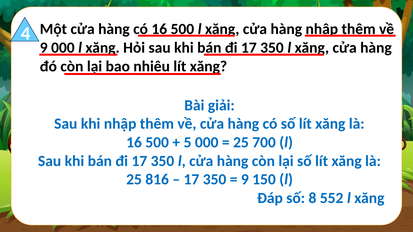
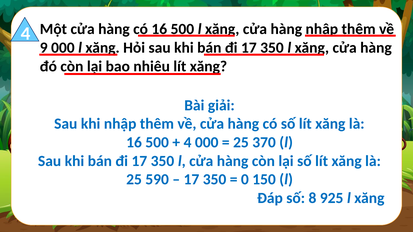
5 at (188, 143): 5 -> 4
700: 700 -> 370
816: 816 -> 590
9 at (245, 180): 9 -> 0
552: 552 -> 925
